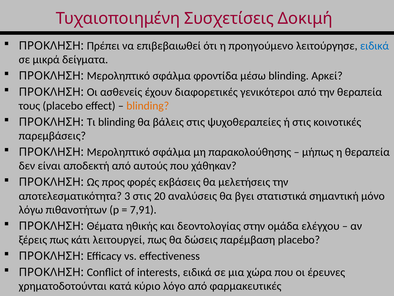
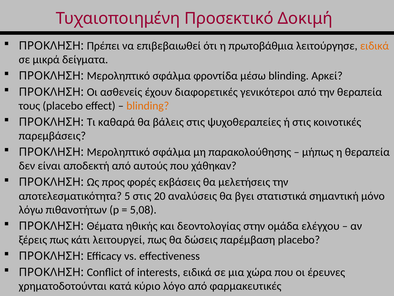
Συσχετίσεις: Συσχετίσεις -> Προσεκτικό
προηγούμενο: προηγούμενο -> πρωτοβάθμια
ειδικά at (375, 46) colour: blue -> orange
Τι blinding: blinding -> καθαρά
3: 3 -> 5
7,91: 7,91 -> 5,08
